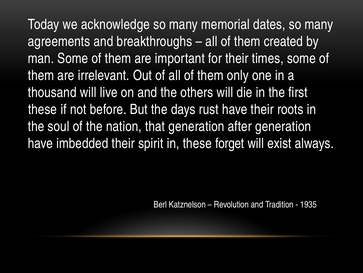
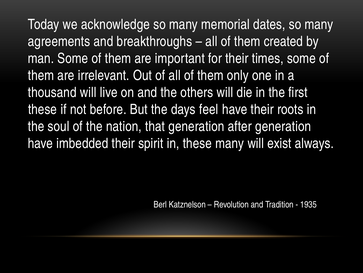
rust: rust -> feel
these forget: forget -> many
